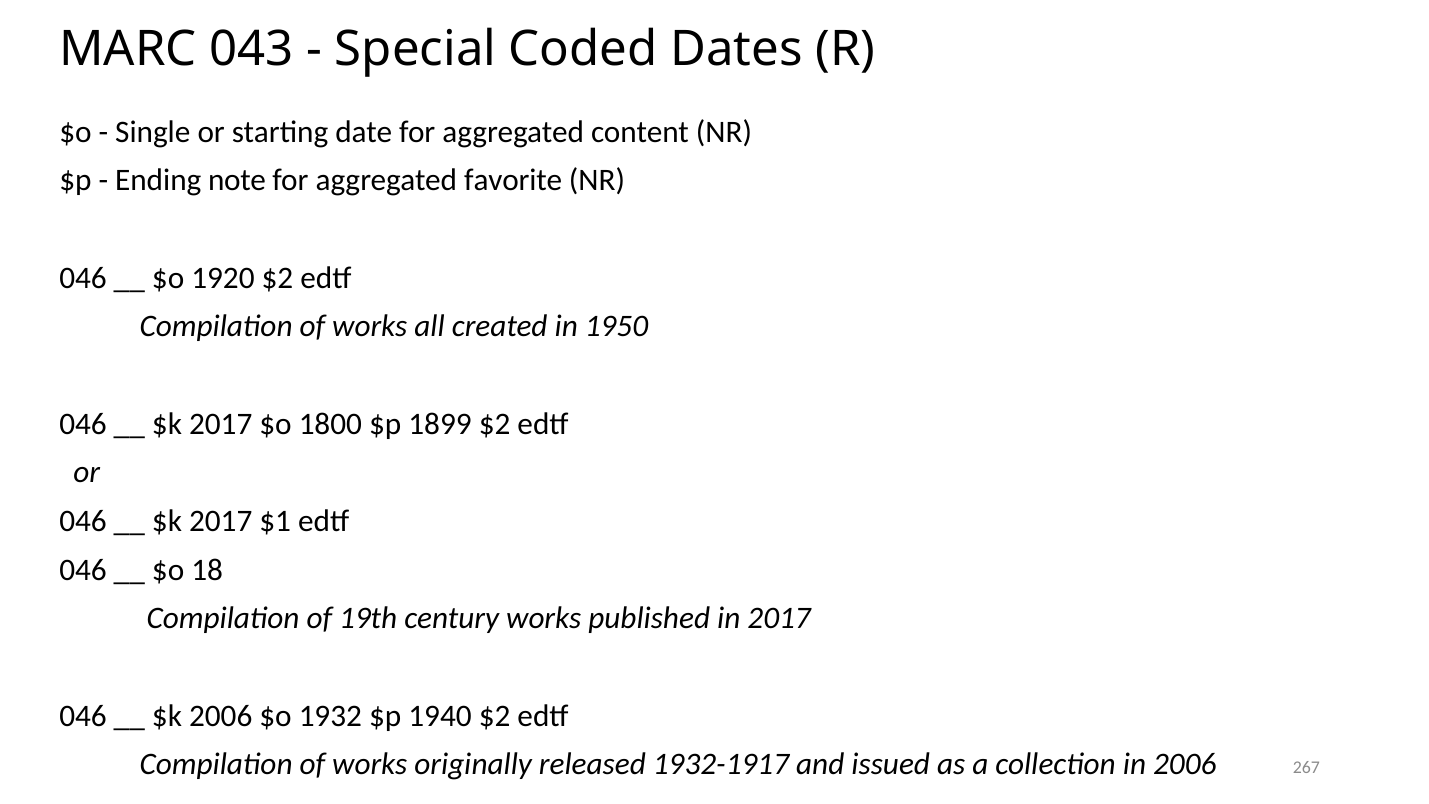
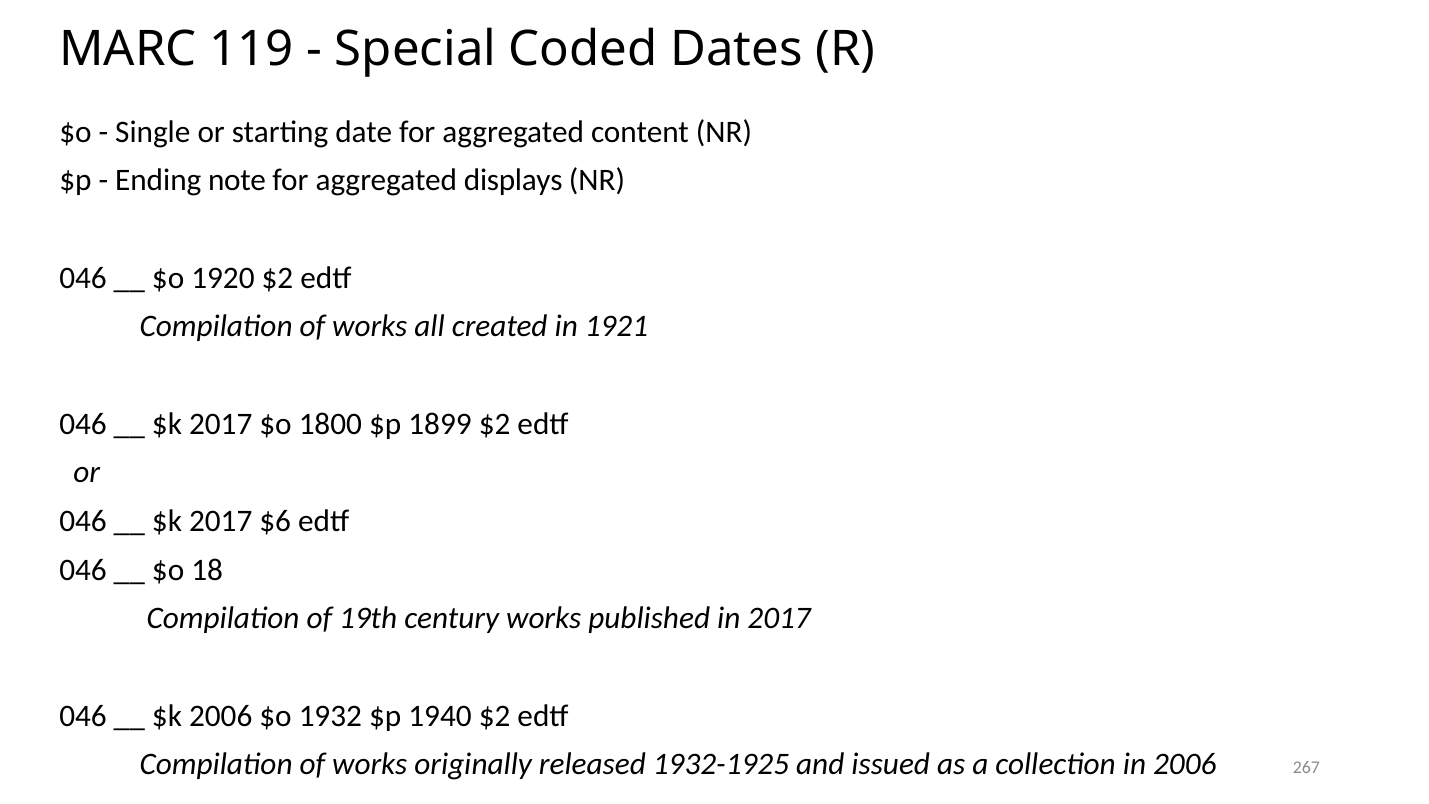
043: 043 -> 119
favorite: favorite -> displays
1950: 1950 -> 1921
$1: $1 -> $6
1932-1917: 1932-1917 -> 1932-1925
